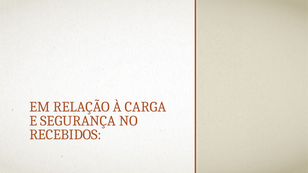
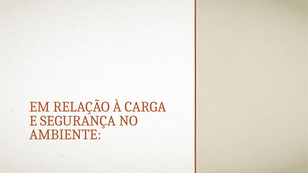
RECEBIDOS: RECEBIDOS -> AMBIENTE
